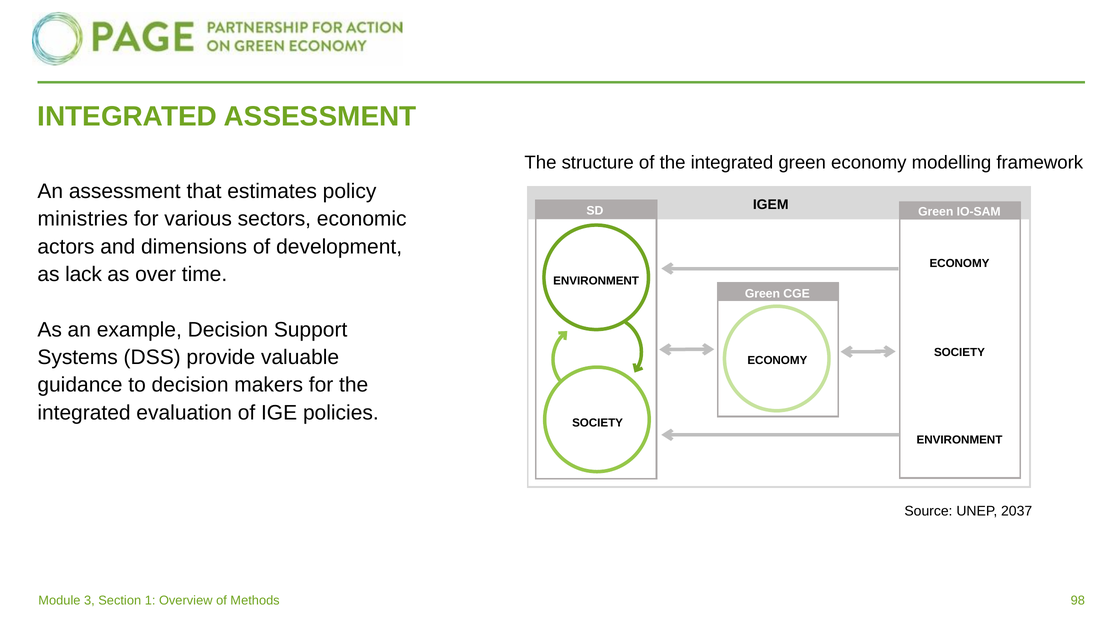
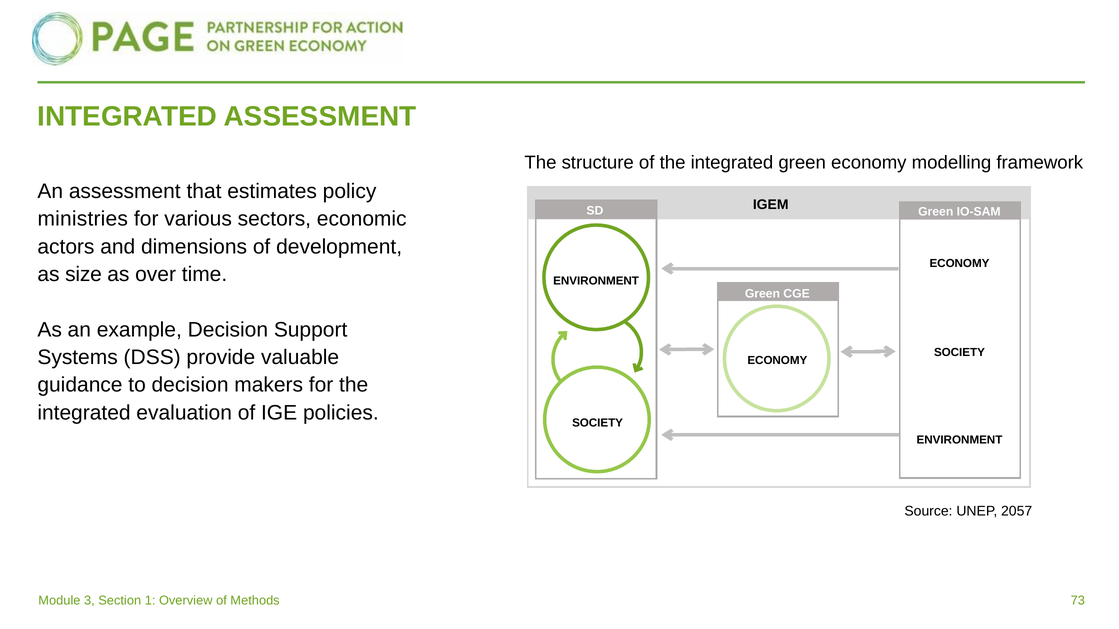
lack: lack -> size
2037: 2037 -> 2057
98: 98 -> 73
